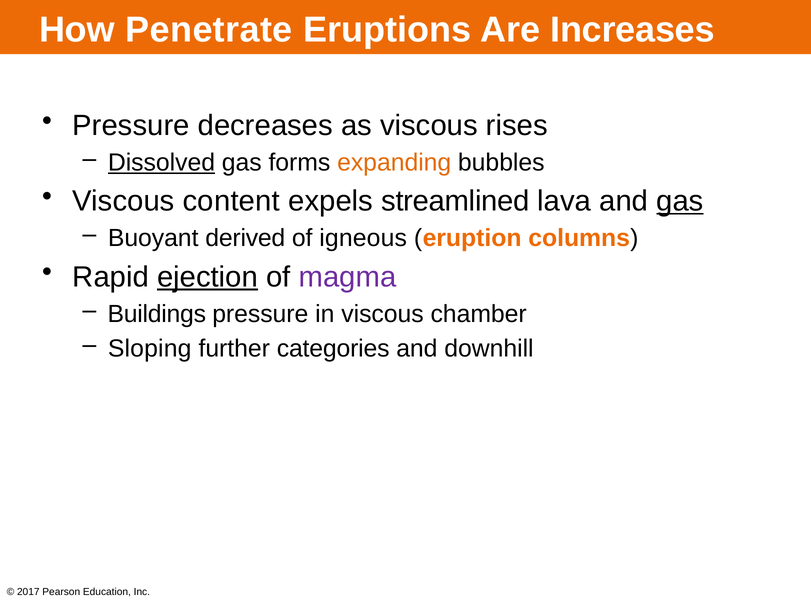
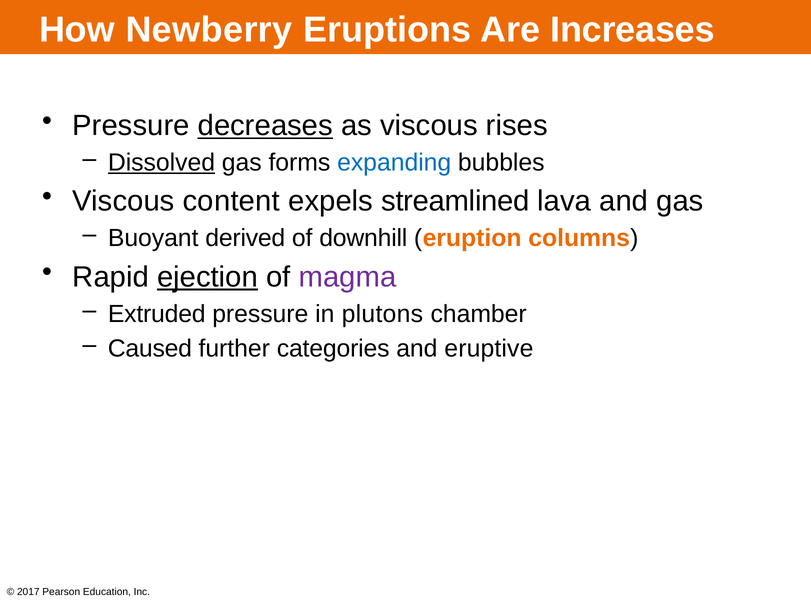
Penetrate: Penetrate -> Newberry
decreases underline: none -> present
expanding colour: orange -> blue
gas at (680, 201) underline: present -> none
igneous: igneous -> downhill
Buildings: Buildings -> Extruded
in viscous: viscous -> plutons
Sloping: Sloping -> Caused
downhill: downhill -> eruptive
